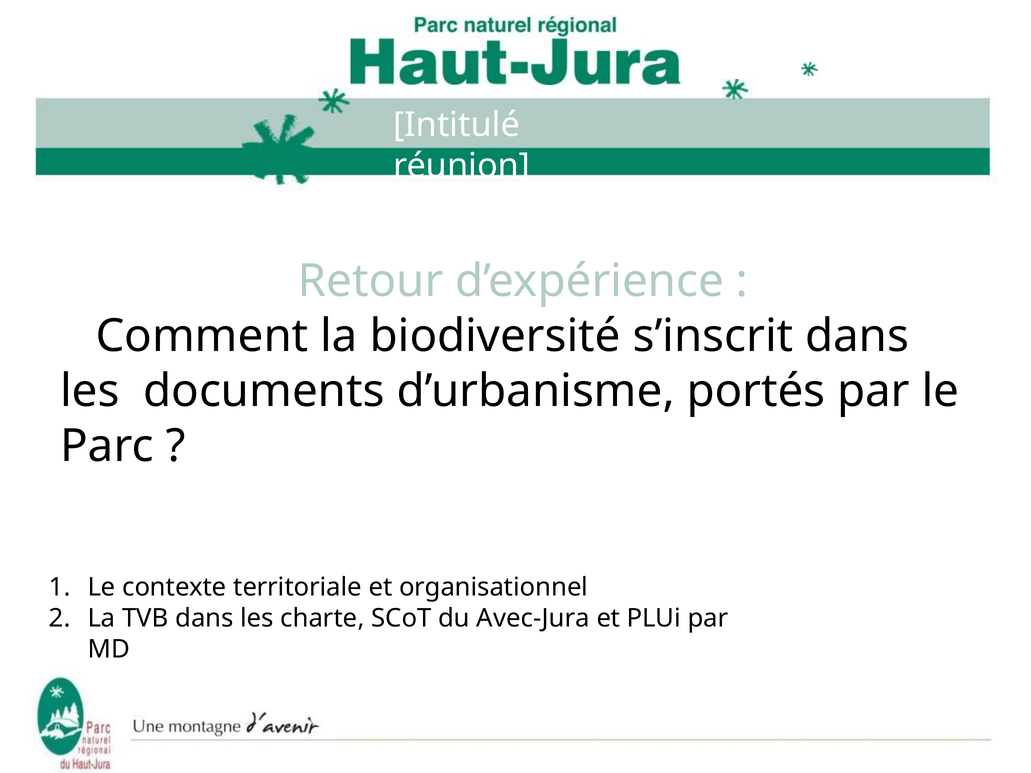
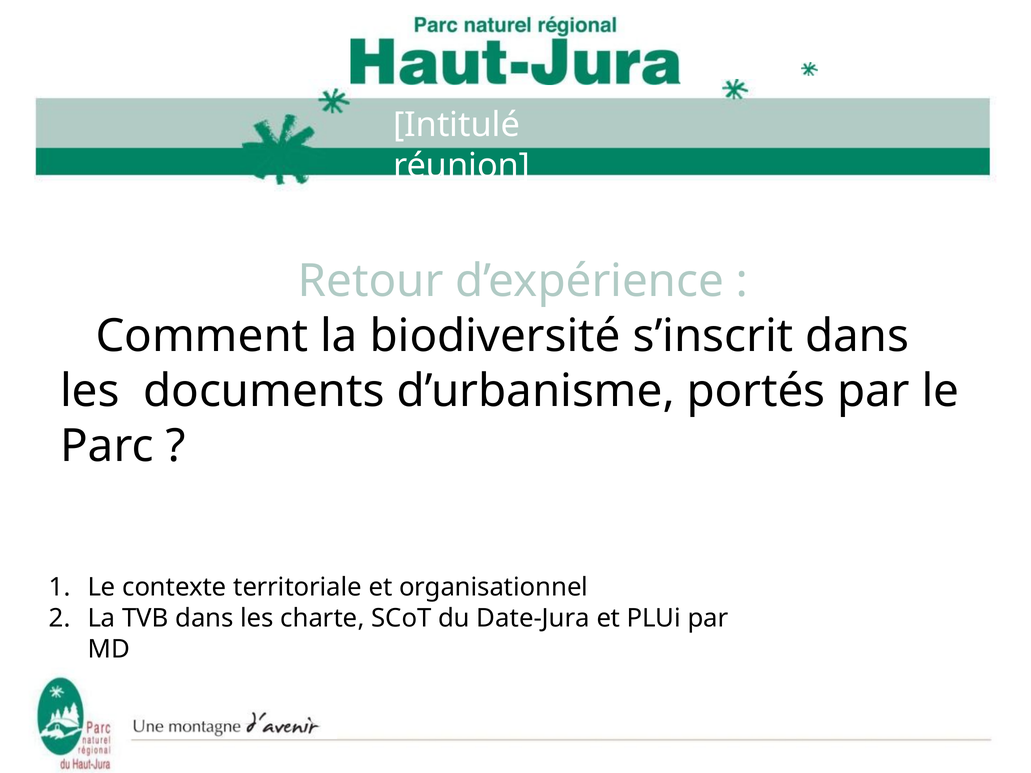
Avec-Jura: Avec-Jura -> Date-Jura
